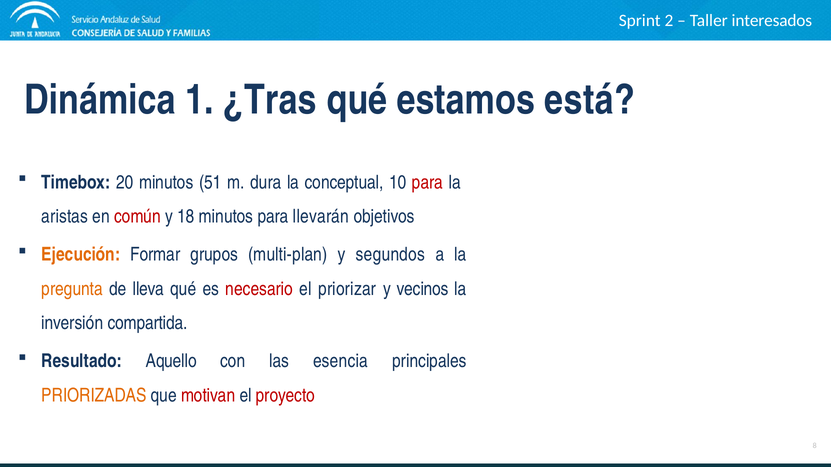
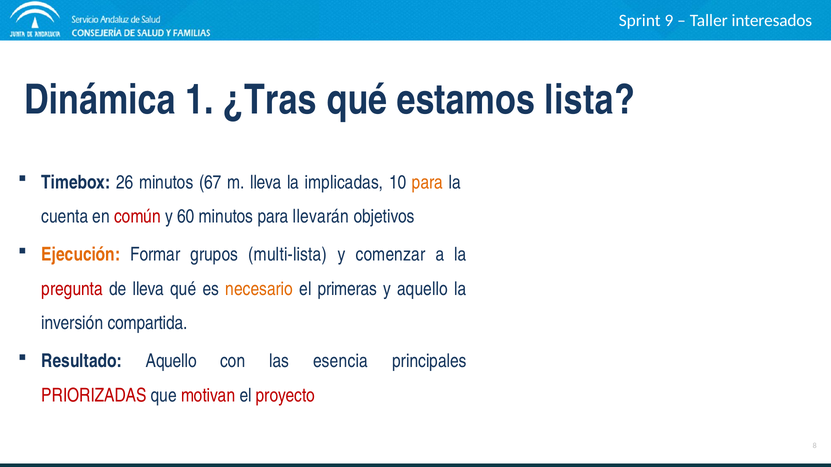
2: 2 -> 9
está: está -> lista
20: 20 -> 26
51: 51 -> 67
m dura: dura -> lleva
conceptual: conceptual -> implicadas
para at (427, 182) colour: red -> orange
aristas: aristas -> cuenta
18: 18 -> 60
multi-plan: multi-plan -> multi-lista
segundos: segundos -> comenzar
pregunta colour: orange -> red
necesario colour: red -> orange
priorizar: priorizar -> primeras
y vecinos: vecinos -> aquello
PRIORIZADAS colour: orange -> red
